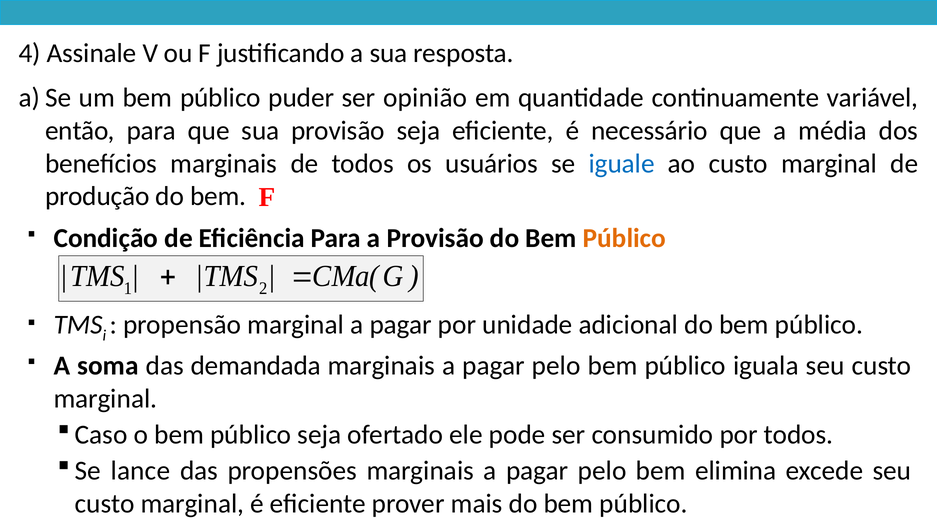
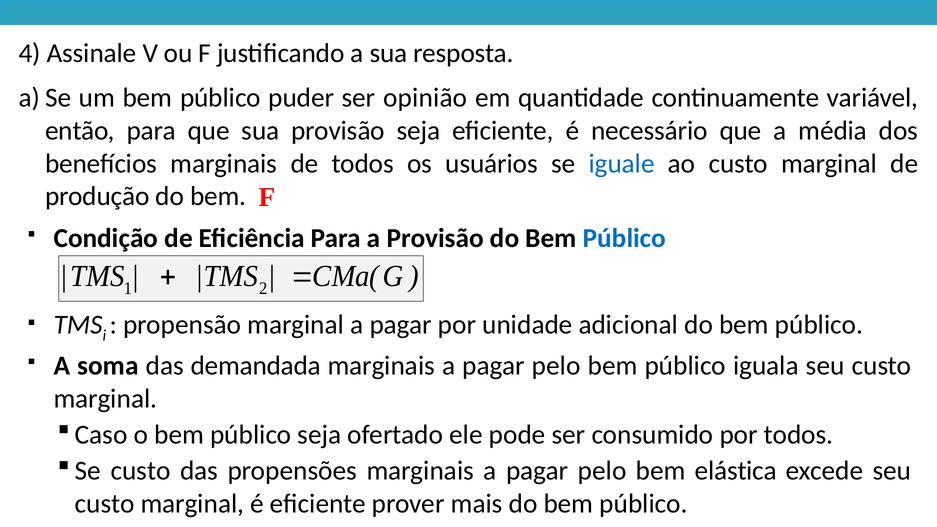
Público at (624, 238) colour: orange -> blue
Se lance: lance -> custo
elimina: elimina -> elástica
